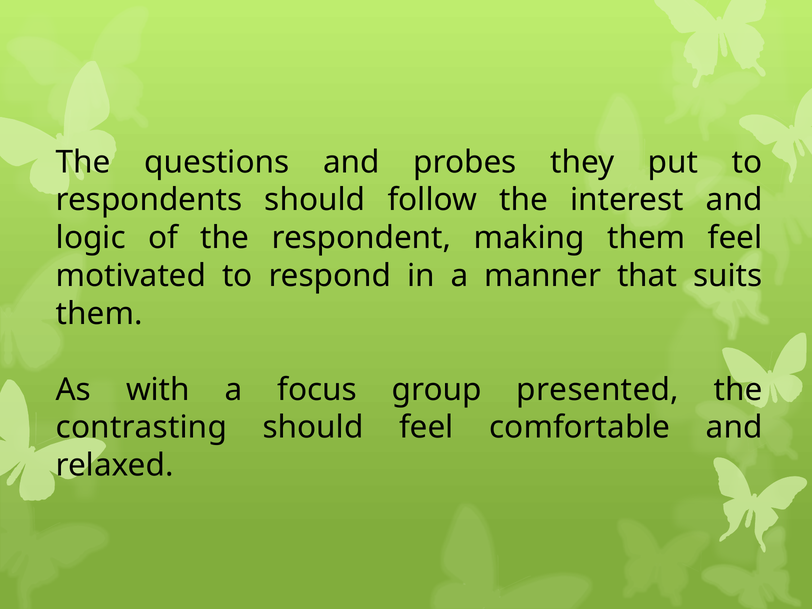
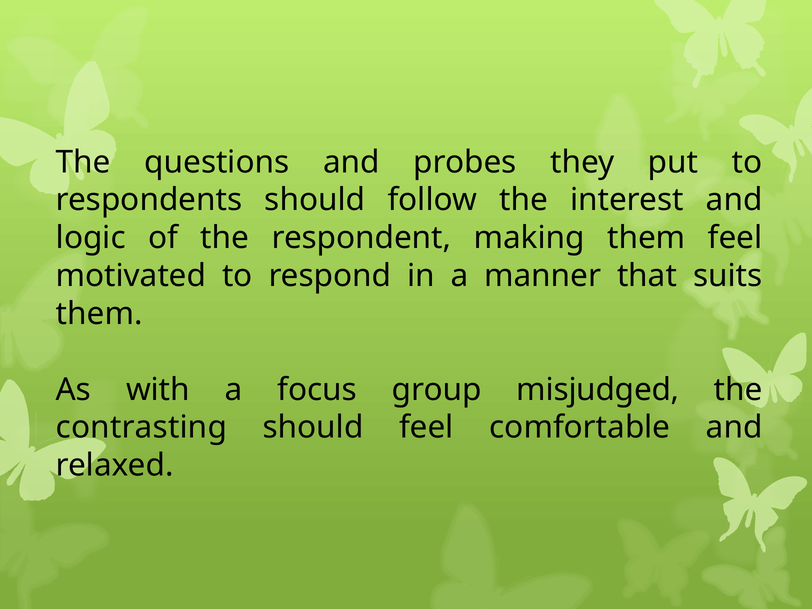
presented: presented -> misjudged
